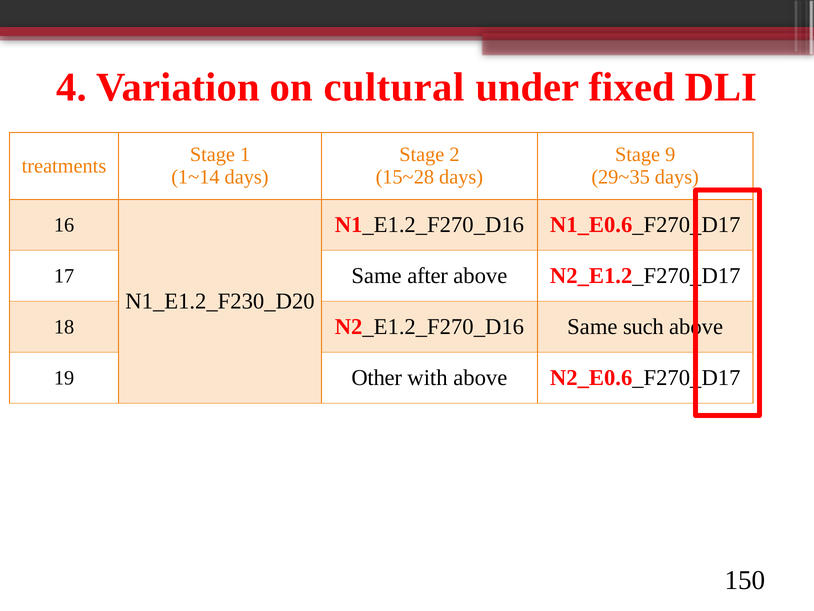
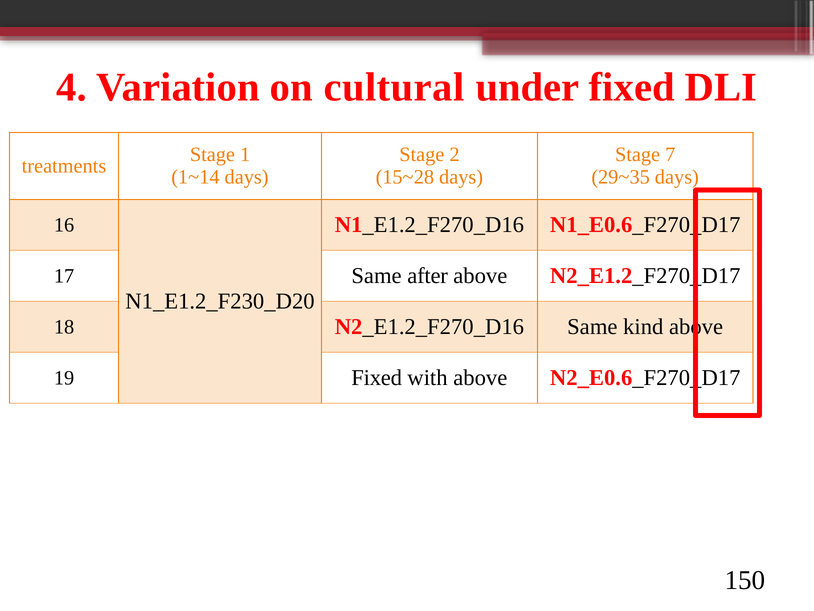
9: 9 -> 7
such: such -> kind
19 Other: Other -> Fixed
